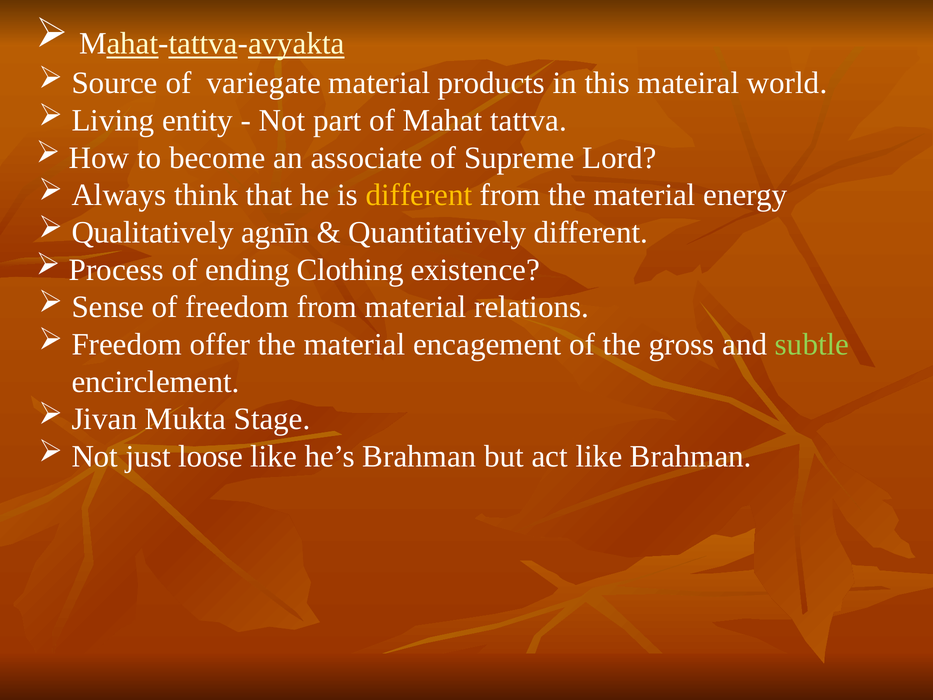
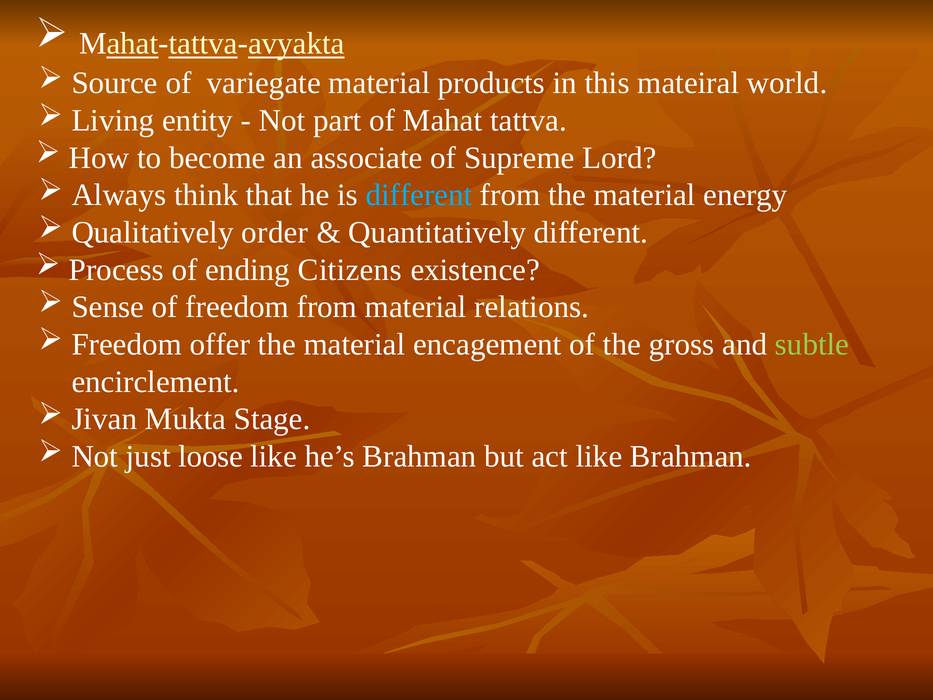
different at (419, 195) colour: yellow -> light blue
agnīn: agnīn -> order
Clothing: Clothing -> Citizens
